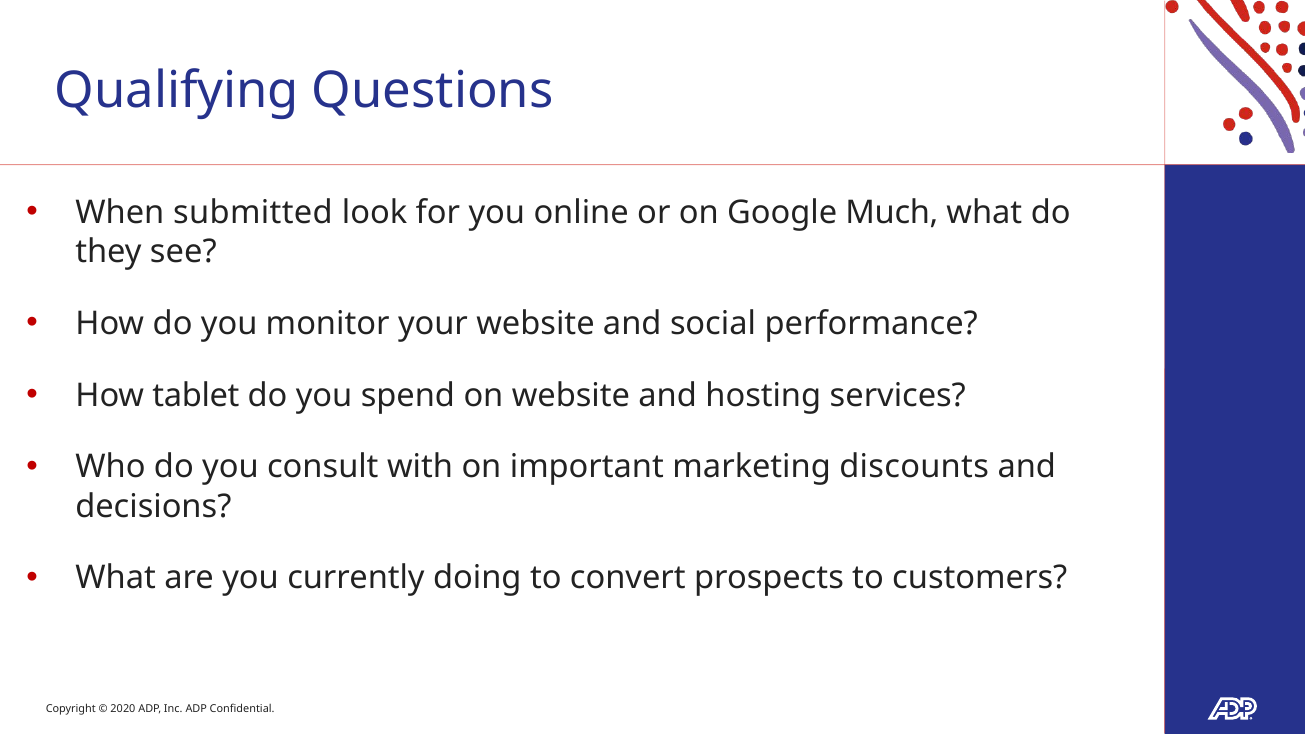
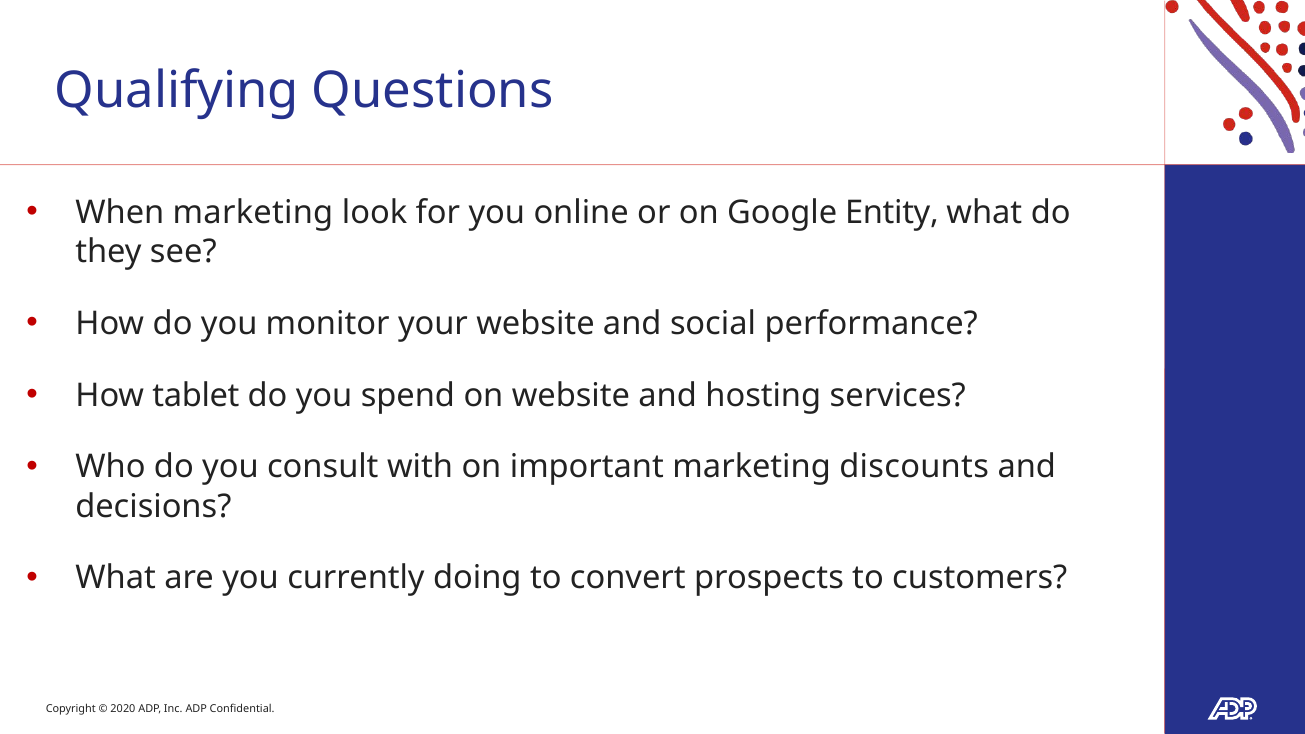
When submitted: submitted -> marketing
Much: Much -> Entity
